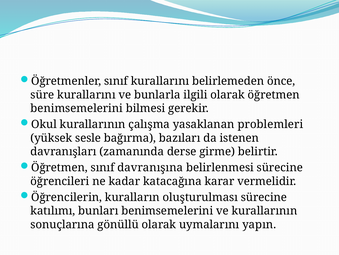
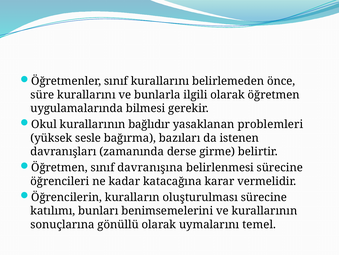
benimsemelerini at (77, 108): benimsemelerini -> uygulamalarında
çalışma: çalışma -> bağlıdır
yapın: yapın -> temel
